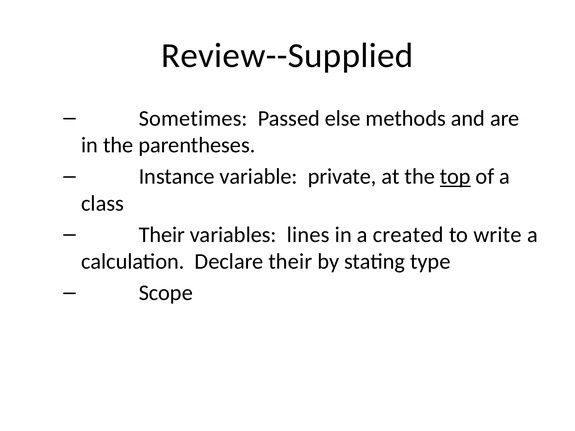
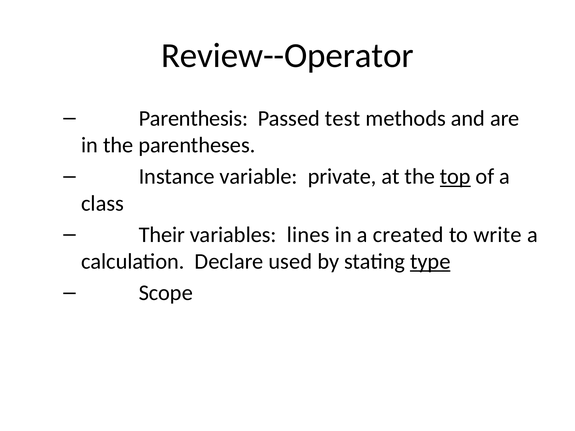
Review--Supplied: Review--Supplied -> Review--Operator
Sometimes: Sometimes -> Parenthesis
else: else -> test
Declare their: their -> used
type underline: none -> present
